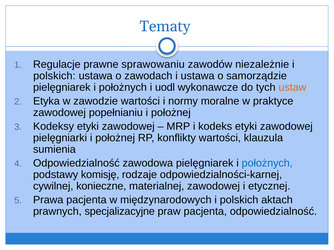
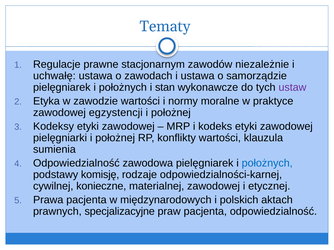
sprawowaniu: sprawowaniu -> stacjonarnym
polskich at (54, 76): polskich -> uchwałę
uodl: uodl -> stan
ustaw colour: orange -> purple
popełnianiu: popełnianiu -> egzystencji
